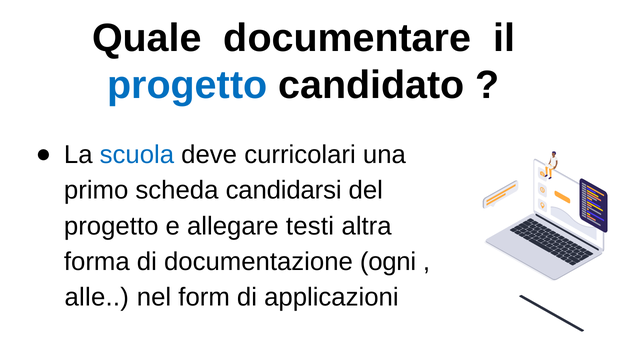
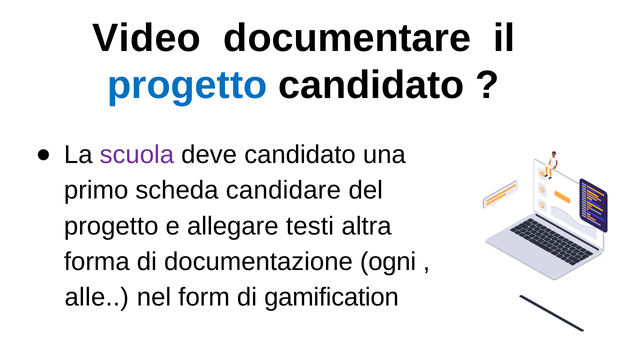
Quale: Quale -> Video
scuola colour: blue -> purple
deve curricolari: curricolari -> candidato
candidarsi: candidarsi -> candidare
applicazioni: applicazioni -> gamification
